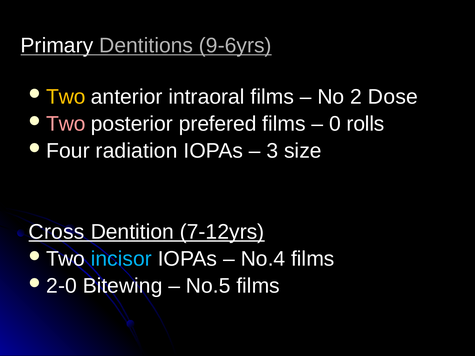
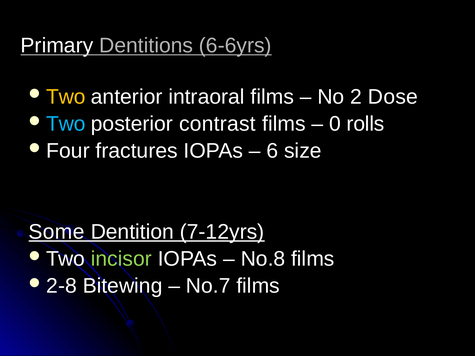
9-6yrs: 9-6yrs -> 6-6yrs
Two at (66, 124) colour: pink -> light blue
prefered: prefered -> contrast
radiation: radiation -> fractures
3: 3 -> 6
Cross: Cross -> Some
incisor colour: light blue -> light green
No.4: No.4 -> No.8
2-0: 2-0 -> 2-8
No.5: No.5 -> No.7
